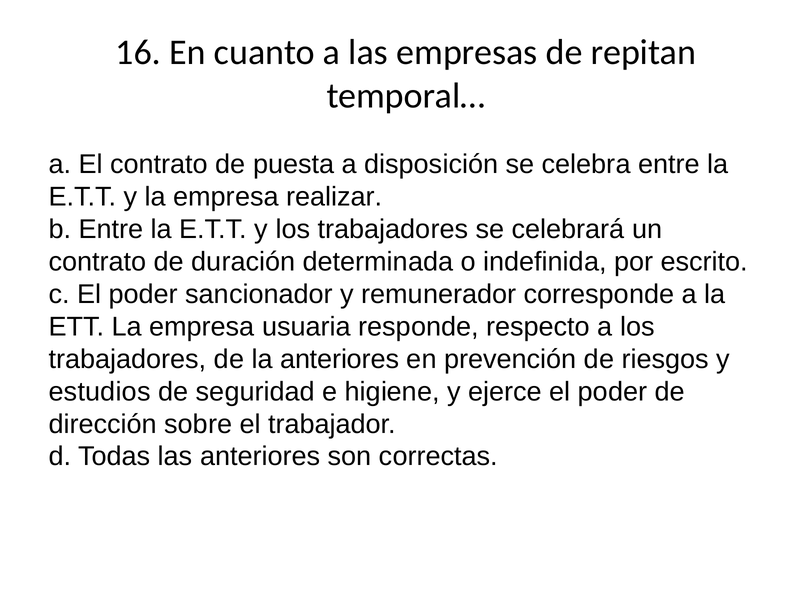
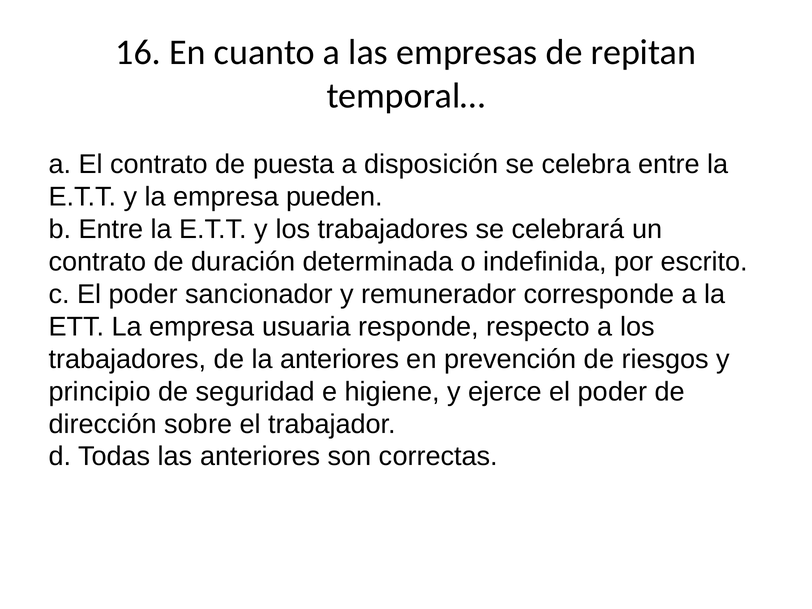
realizar: realizar -> pueden
estudios: estudios -> principio
